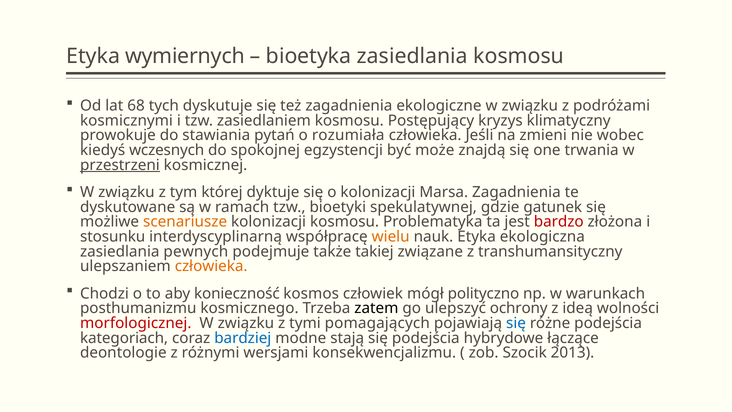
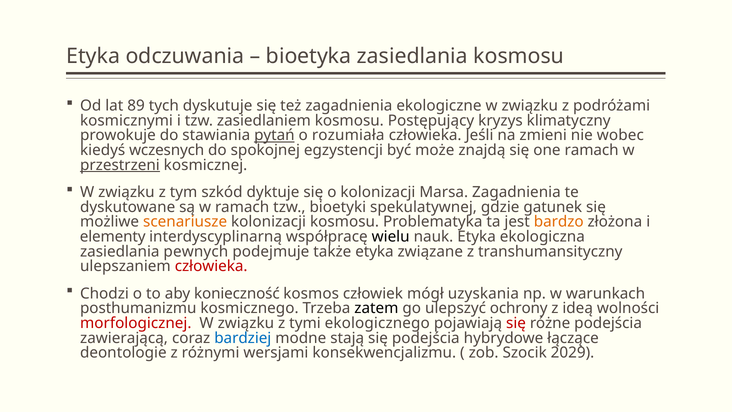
wymiernych: wymiernych -> odczuwania
68: 68 -> 89
pytań underline: none -> present
one trwania: trwania -> ramach
której: której -> szkód
bardzo colour: red -> orange
stosunku: stosunku -> elementy
wielu colour: orange -> black
także takiej: takiej -> etyka
człowieka at (211, 266) colour: orange -> red
polityczno: polityczno -> uzyskania
pomagających: pomagających -> ekologicznego
się at (516, 323) colour: blue -> red
kategoriach: kategoriach -> zawierającą
2013: 2013 -> 2029
